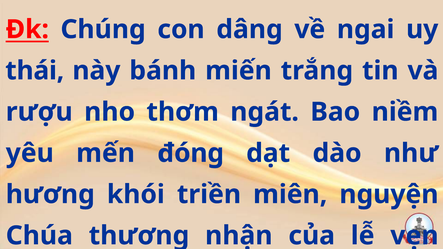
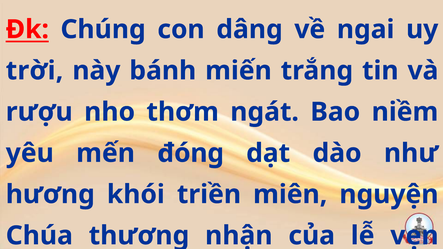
thái: thái -> trời
